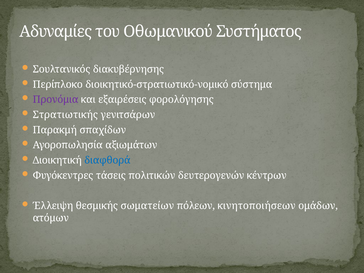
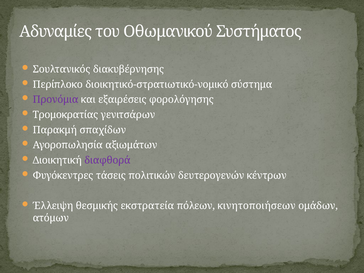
Στρατιωτικής: Στρατιωτικής -> Τρομοκρατίας
διαφθορά colour: blue -> purple
σωματείων: σωματείων -> εκστρατεία
